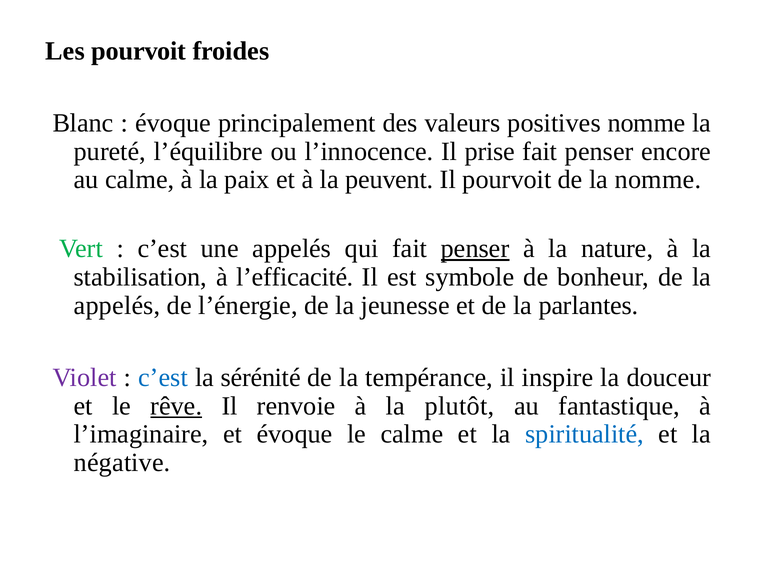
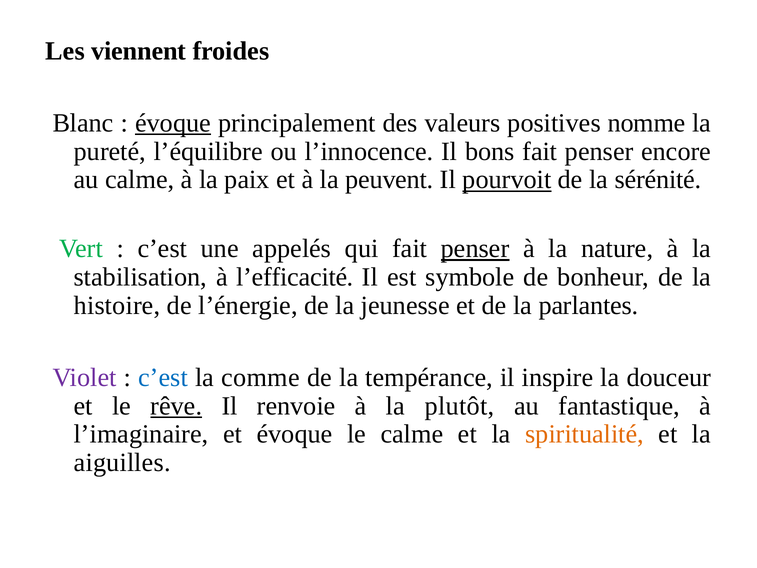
Les pourvoit: pourvoit -> viennent
évoque at (173, 123) underline: none -> present
prise: prise -> bons
pourvoit at (507, 180) underline: none -> present
la nomme: nomme -> sérénité
appelés at (117, 305): appelés -> histoire
sérénité: sérénité -> comme
spiritualité colour: blue -> orange
négative: négative -> aiguilles
